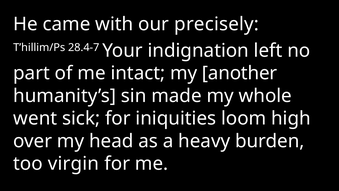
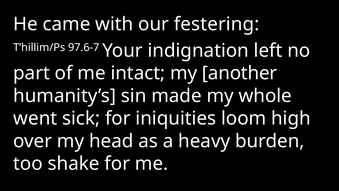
precisely: precisely -> festering
28.4-7: 28.4-7 -> 97.6-7
virgin: virgin -> shake
